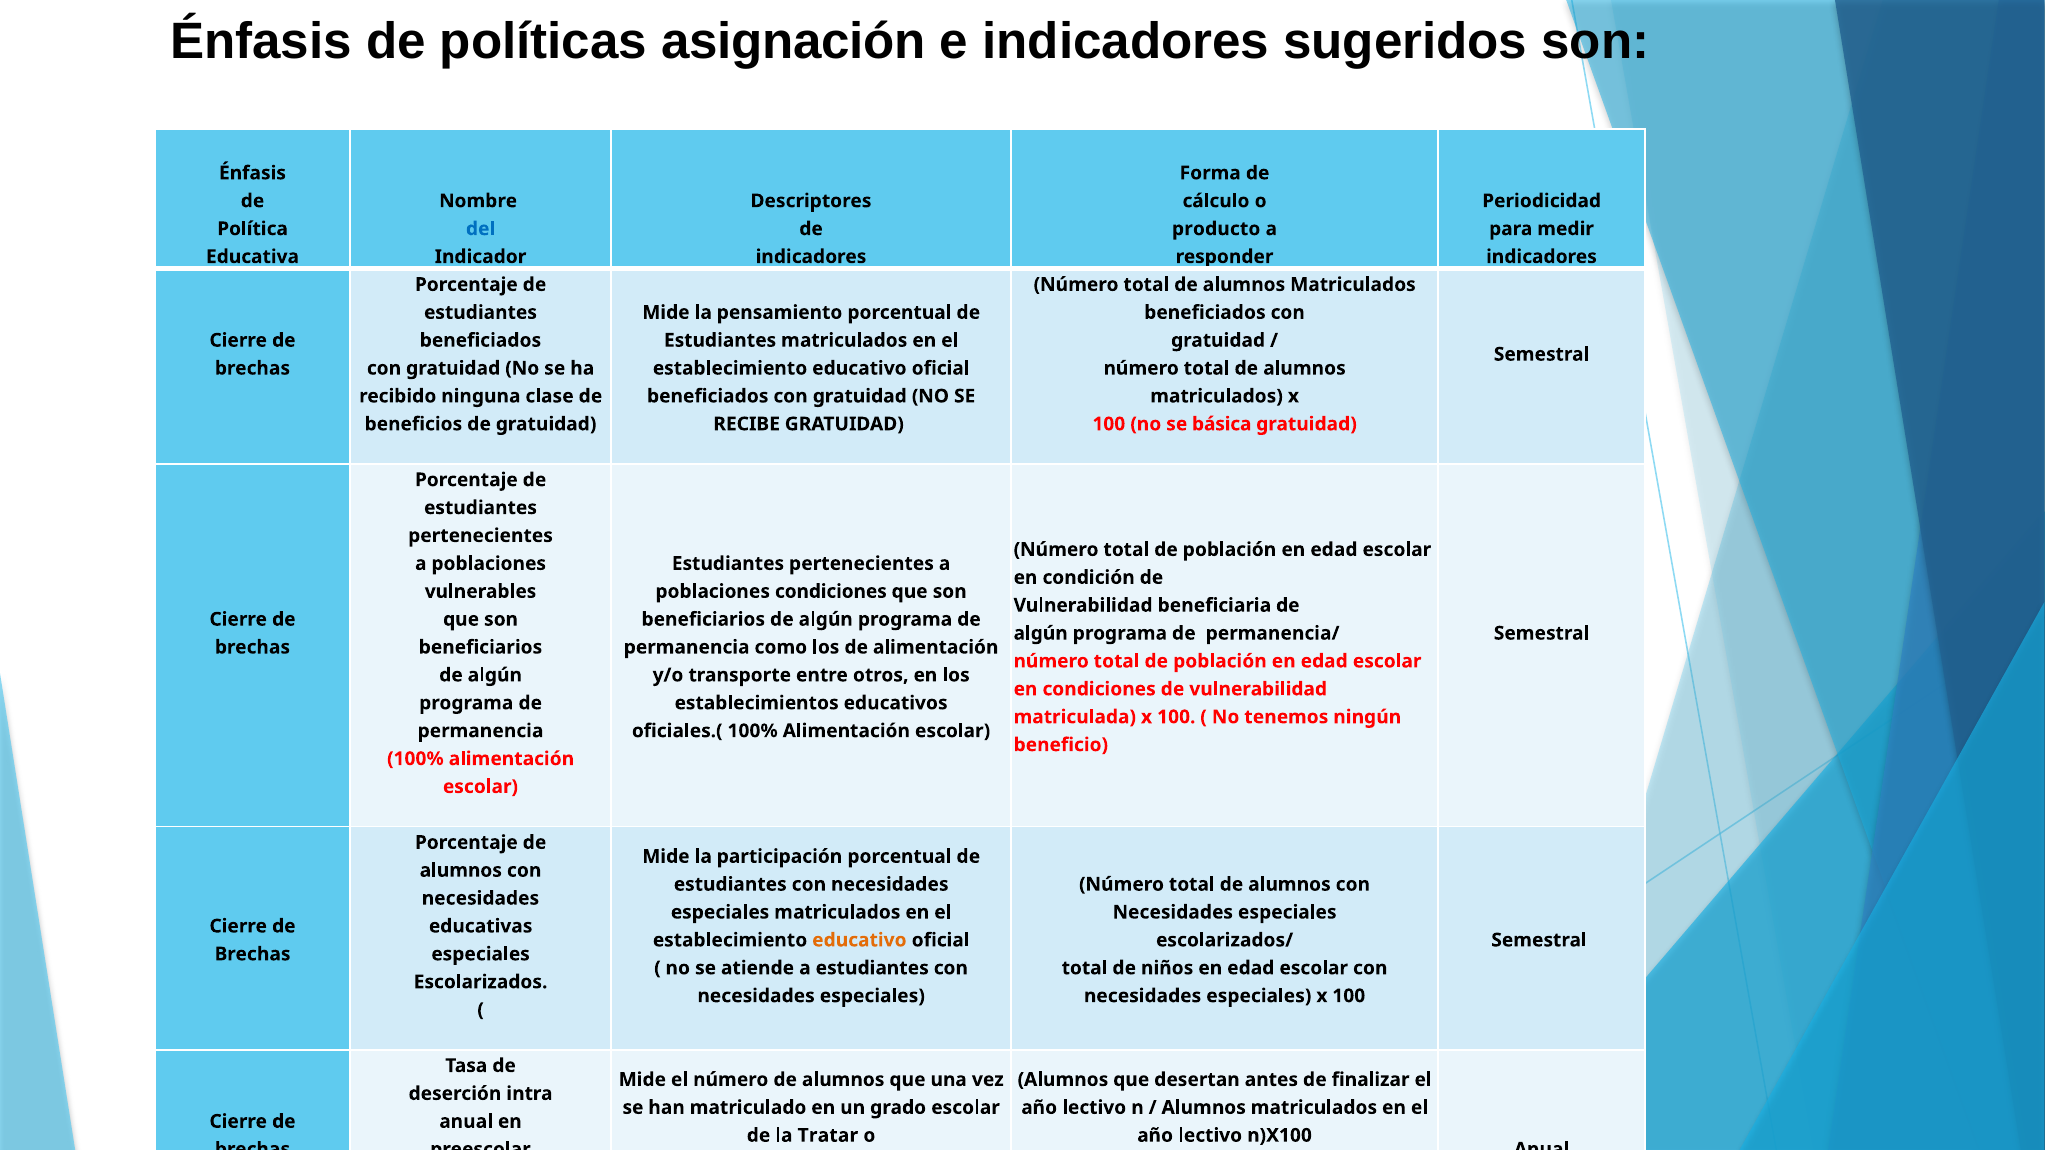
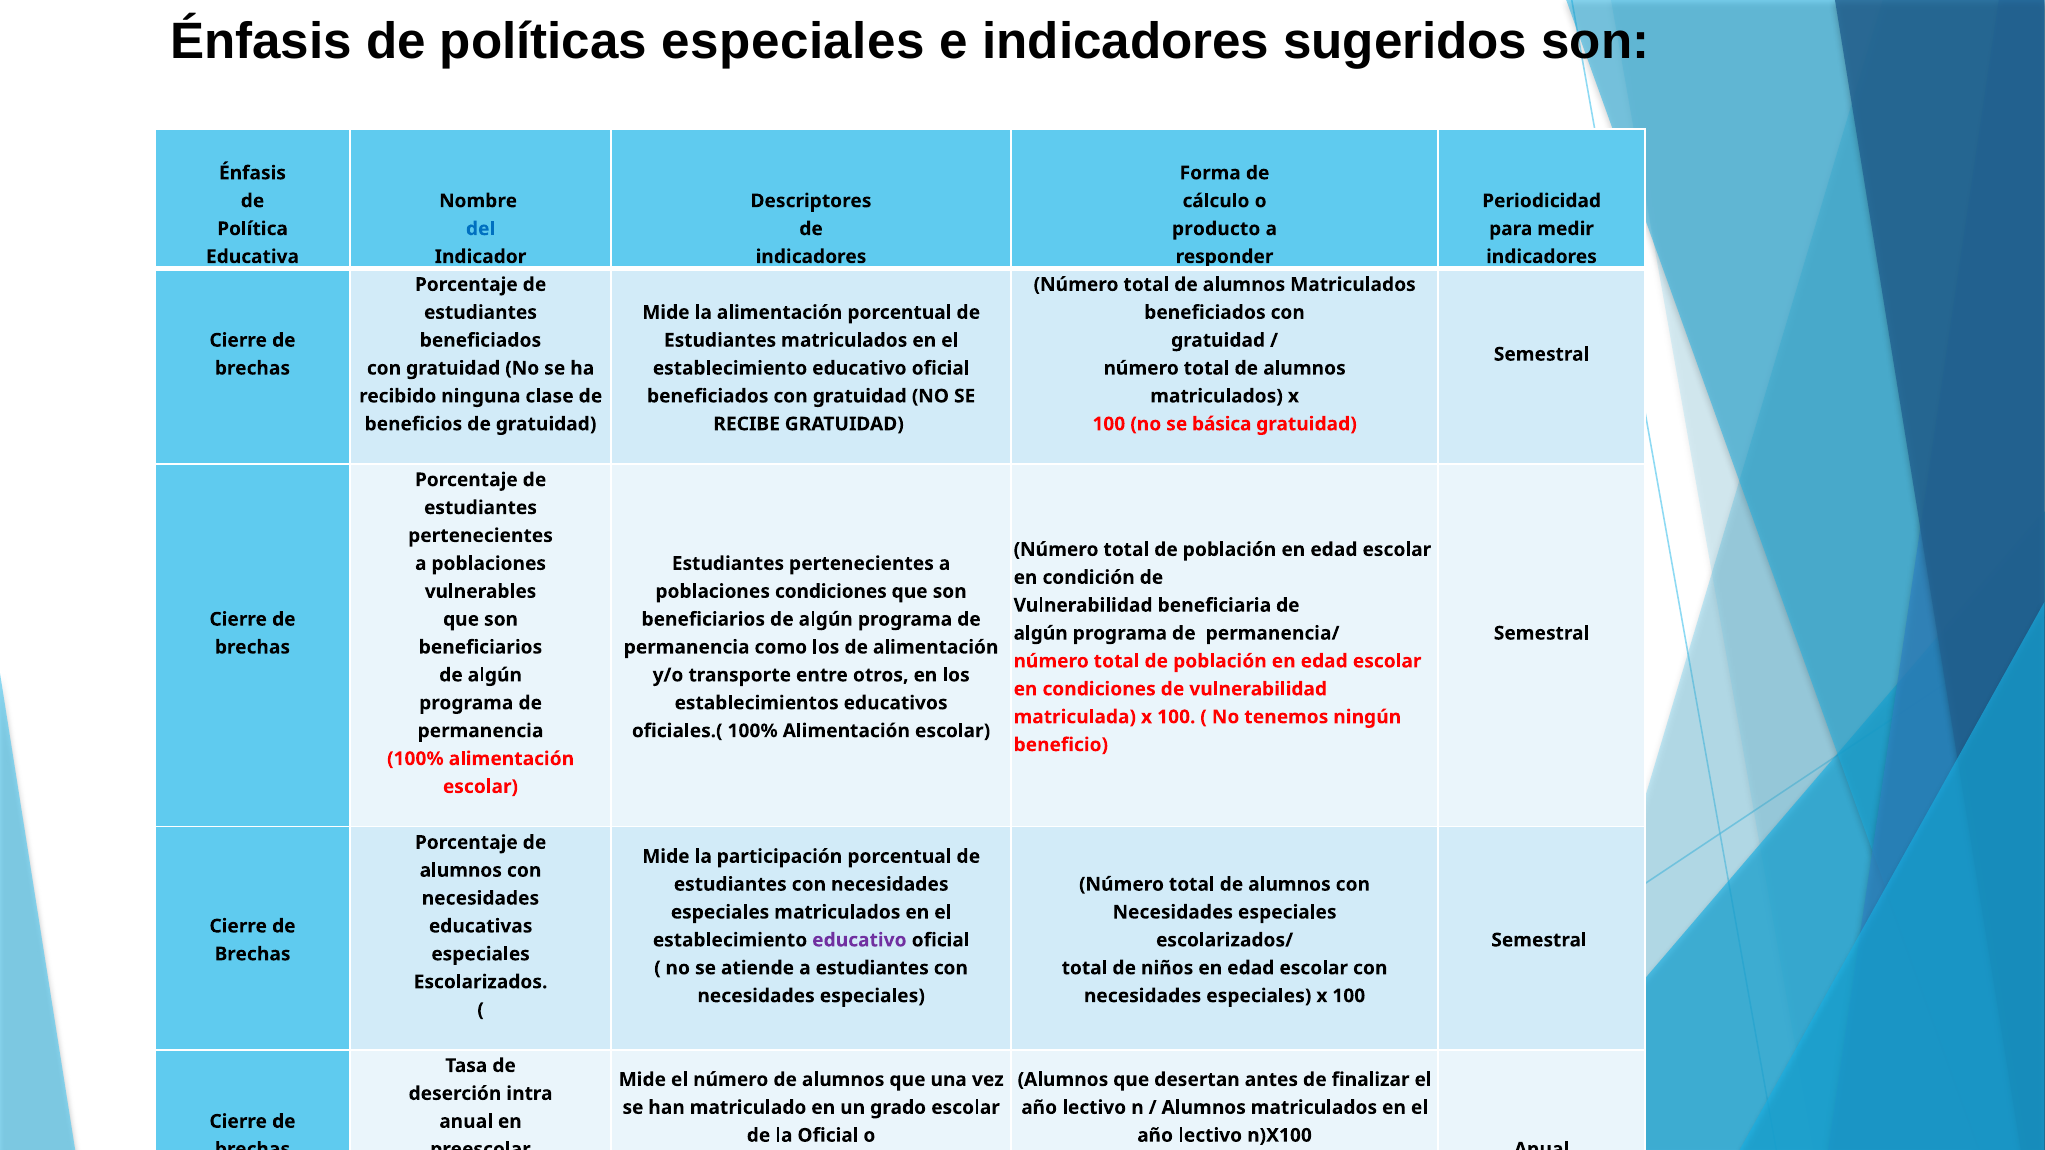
políticas asignación: asignación -> especiales
la pensamiento: pensamiento -> alimentación
educativo at (859, 940) colour: orange -> purple
la Tratar: Tratar -> Oficial
